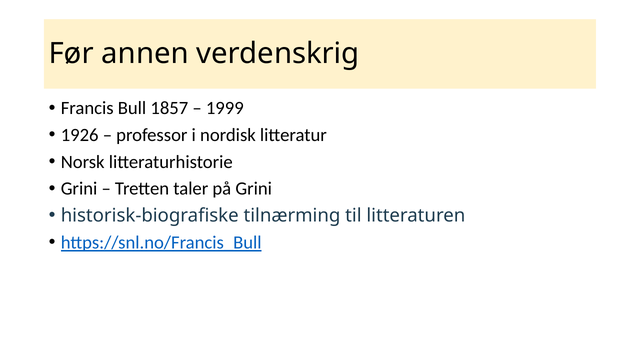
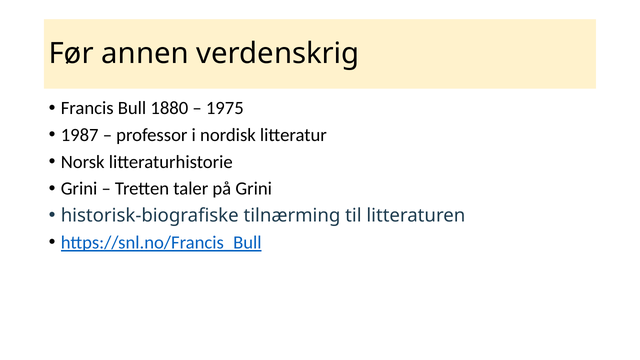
1857: 1857 -> 1880
1999: 1999 -> 1975
1926: 1926 -> 1987
